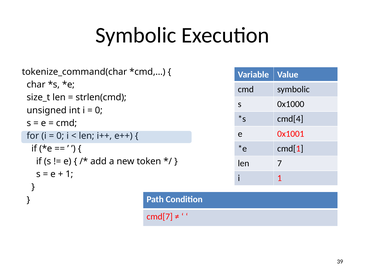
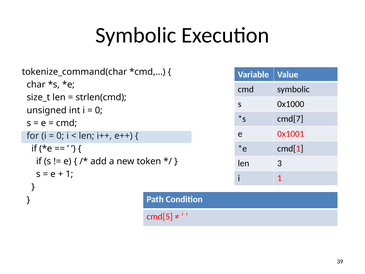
cmd[4: cmd[4 -> cmd[7
7: 7 -> 3
cmd[7: cmd[7 -> cmd[5
